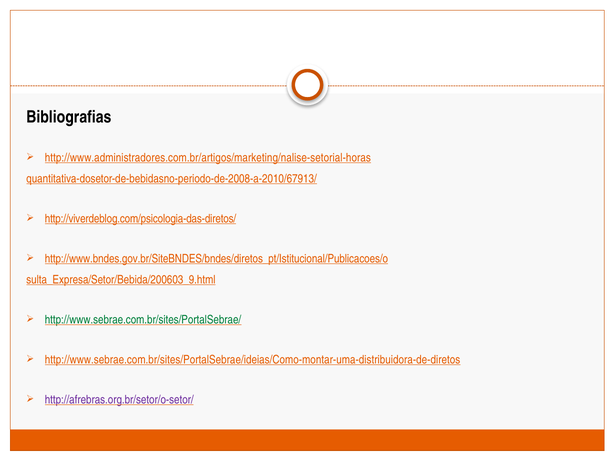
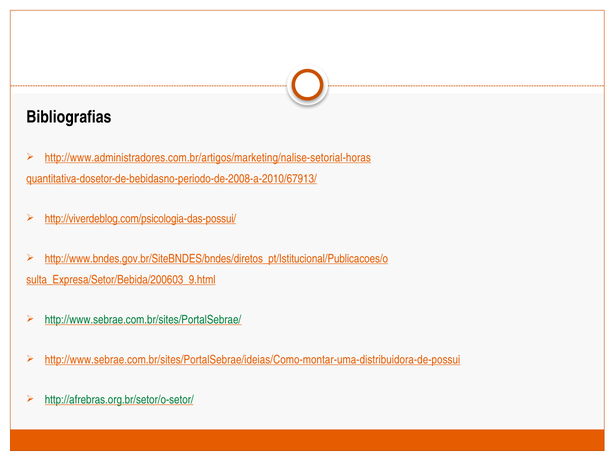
http://viverdeblog.com/psicologia-das-diretos/: http://viverdeblog.com/psicologia-das-diretos/ -> http://viverdeblog.com/psicologia-das-possui/
http://www.sebrae.com.br/sites/PortalSebrae/ideias/Como-montar-uma-distribuidora-de-diretos: http://www.sebrae.com.br/sites/PortalSebrae/ideias/Como-montar-uma-distribuidora-de-diretos -> http://www.sebrae.com.br/sites/PortalSebrae/ideias/Como-montar-uma-distribuidora-de-possui
http://afrebras.org.br/setor/o-setor/ colour: purple -> green
